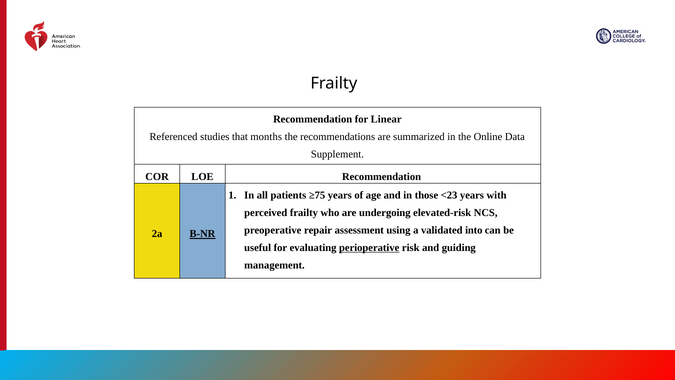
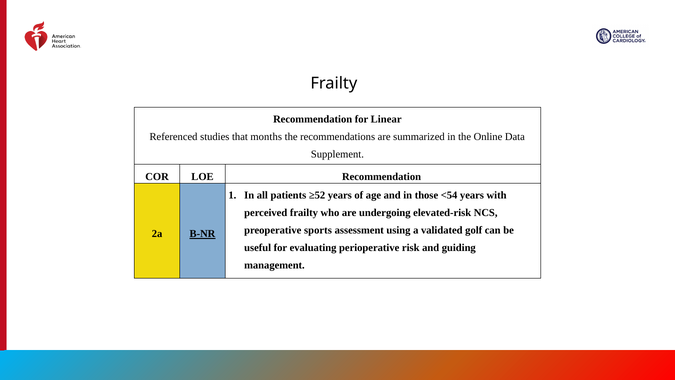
≥75: ≥75 -> ≥52
<23: <23 -> <54
repair: repair -> sports
into: into -> golf
perioperative underline: present -> none
